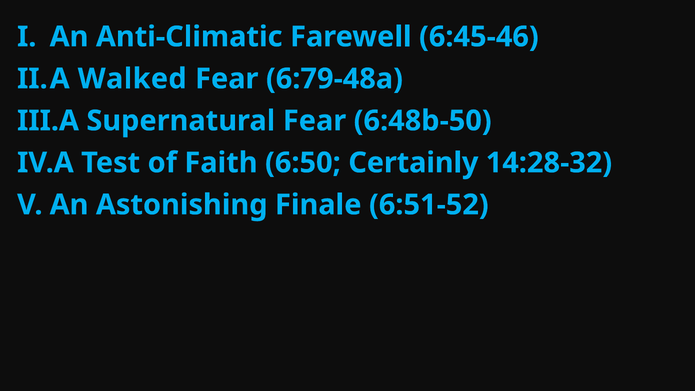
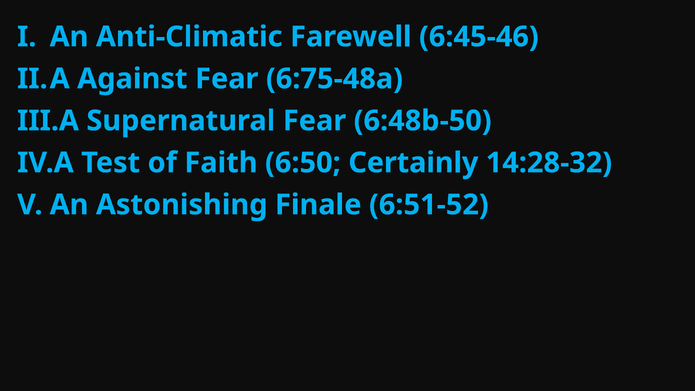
Walked: Walked -> Against
6:79-48a: 6:79-48a -> 6:75-48a
